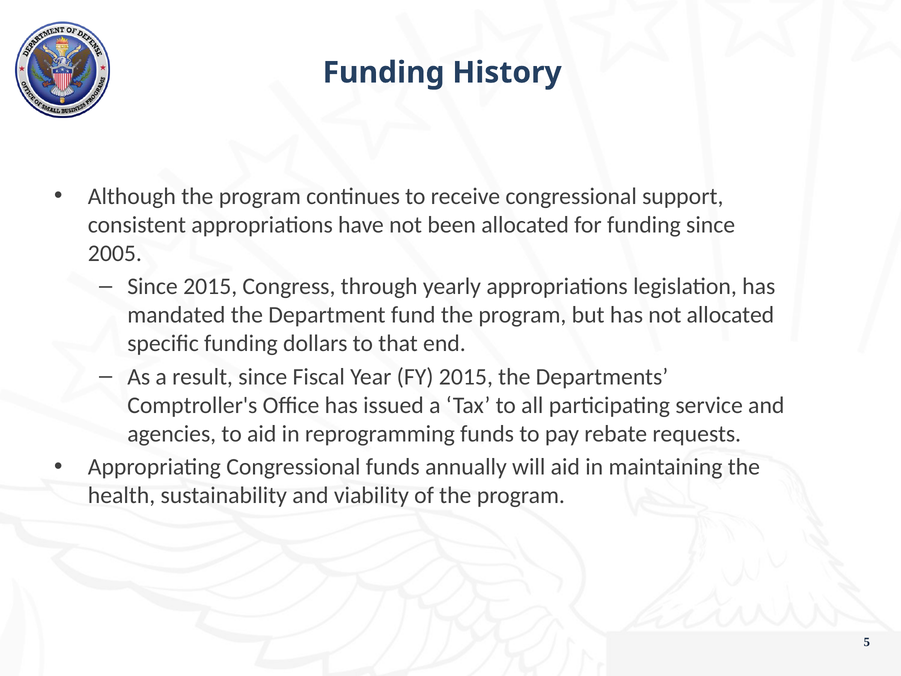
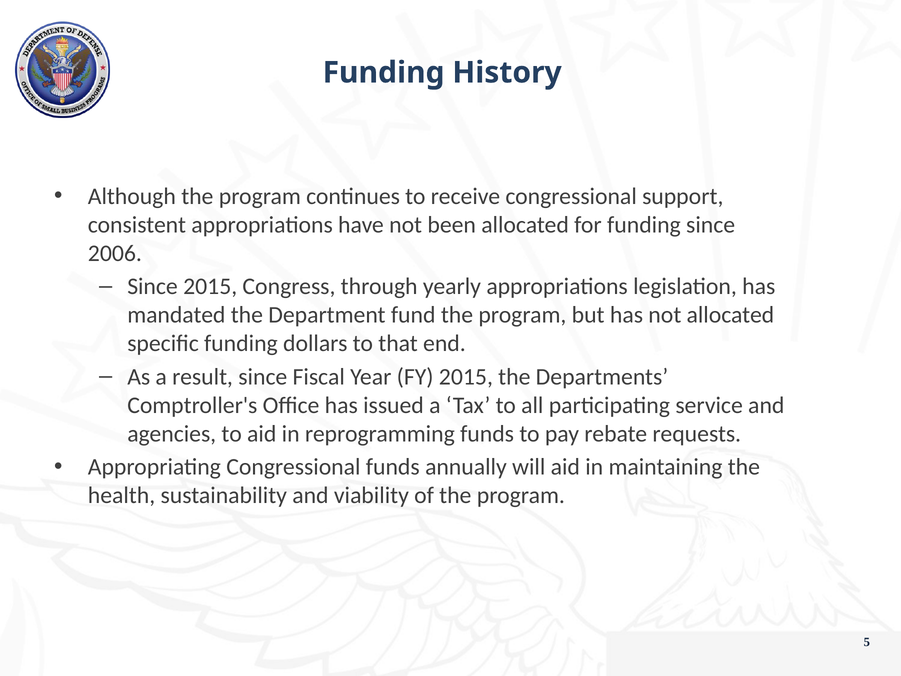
2005: 2005 -> 2006
